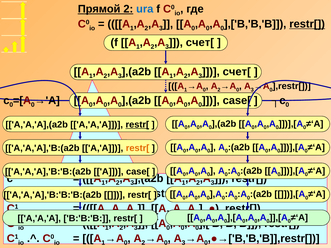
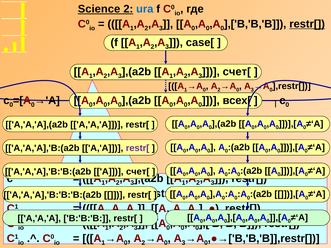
Прямой: Прямой -> Science
счет[ at (200, 43): счет[ -> case[
case[ at (237, 101): case[ -> всех[
restr[ at (137, 125) underline: present -> none
restr[ at (138, 148) colour: orange -> purple
A case[: case[ -> счет[
